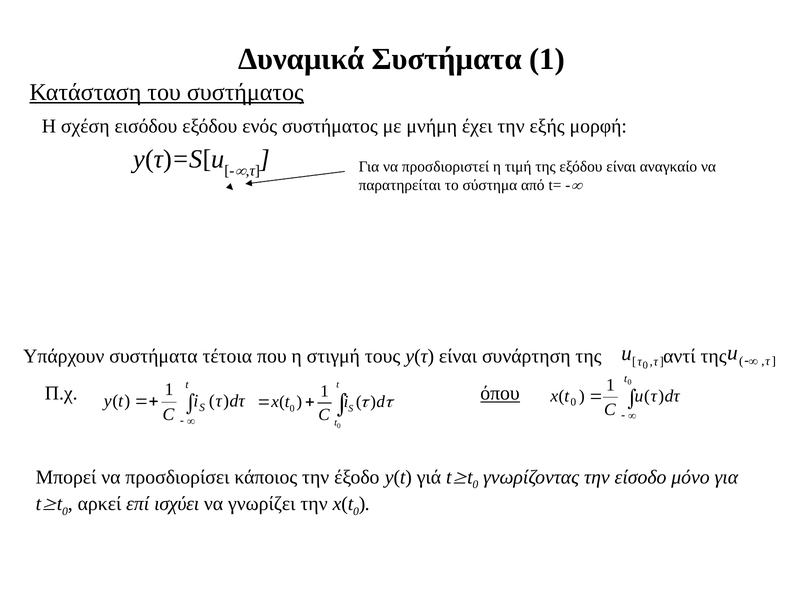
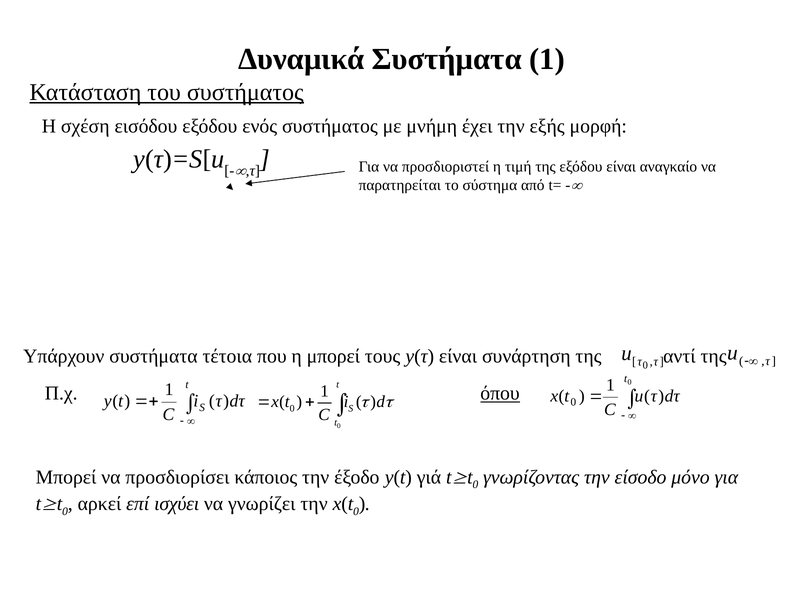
η στιγμή: στιγμή -> μπορεί
